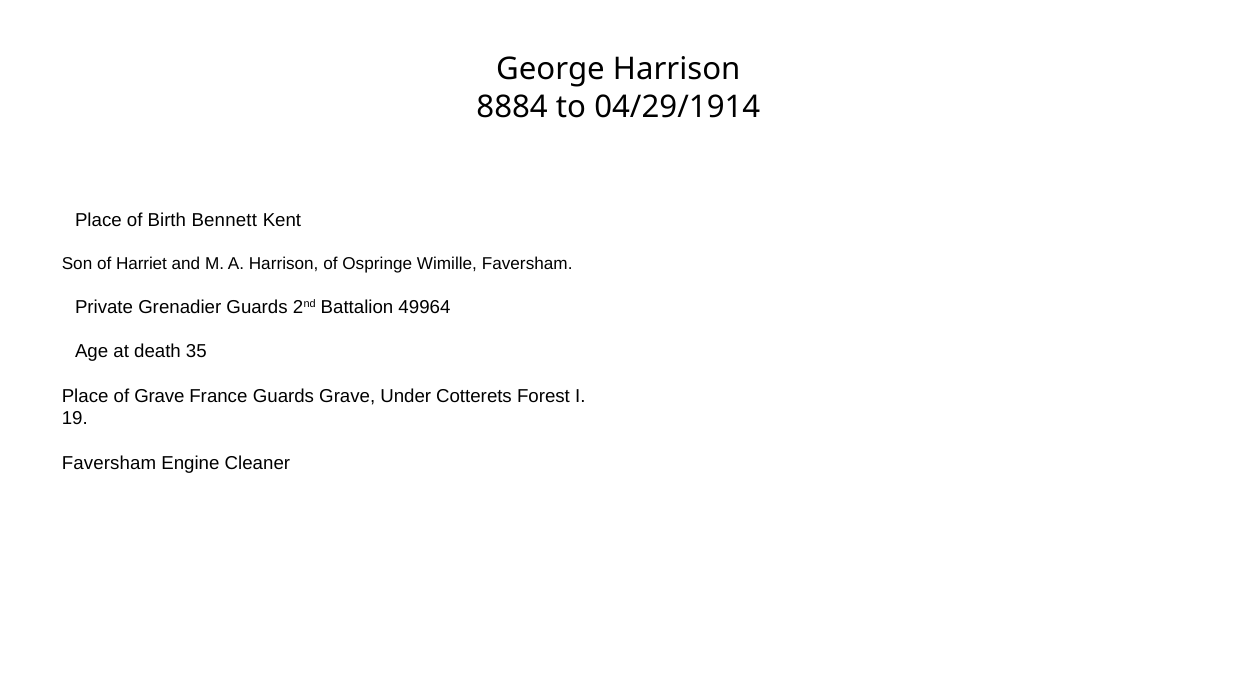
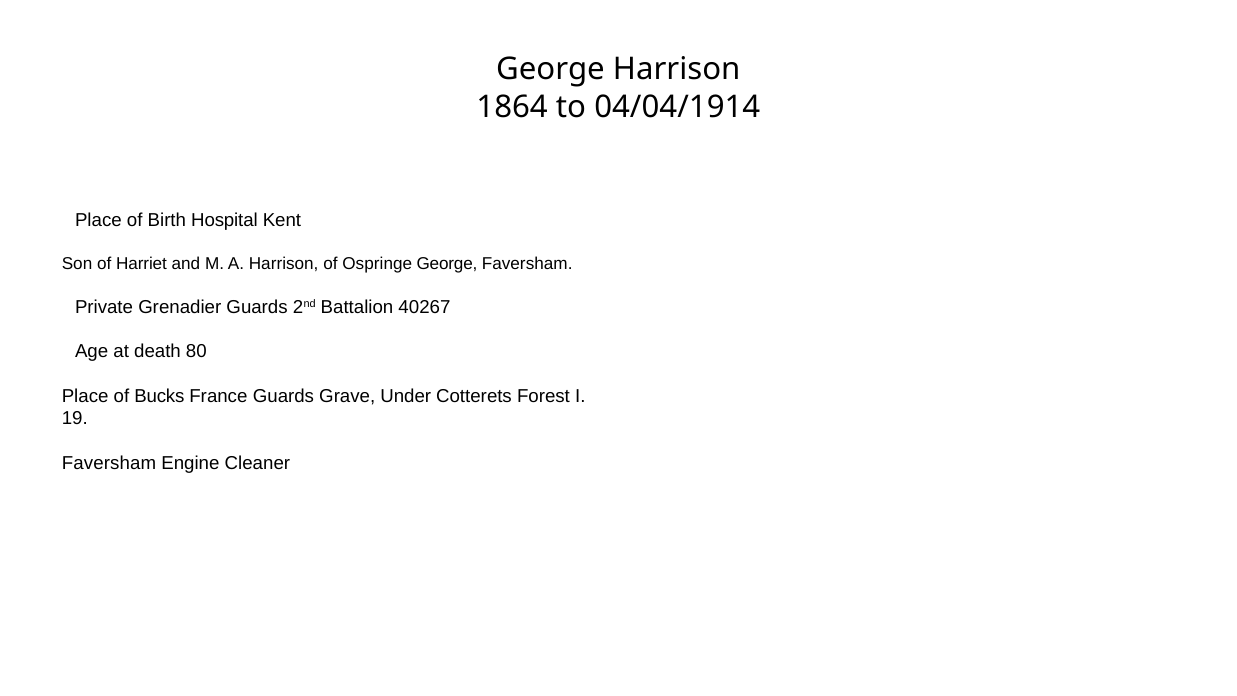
8884: 8884 -> 1864
04/29/1914: 04/29/1914 -> 04/04/1914
Bennett: Bennett -> Hospital
Ospringe Wimille: Wimille -> George
49964: 49964 -> 40267
35: 35 -> 80
of Grave: Grave -> Bucks
